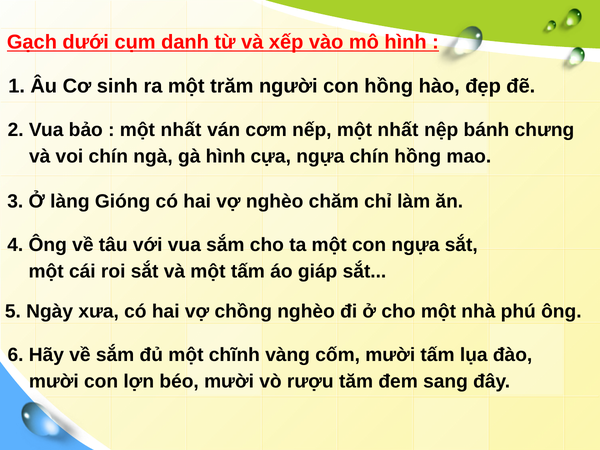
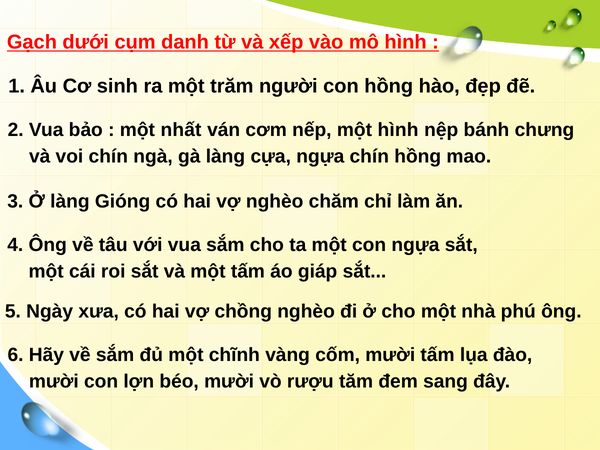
nếp một nhất: nhất -> hình
gà hình: hình -> làng
